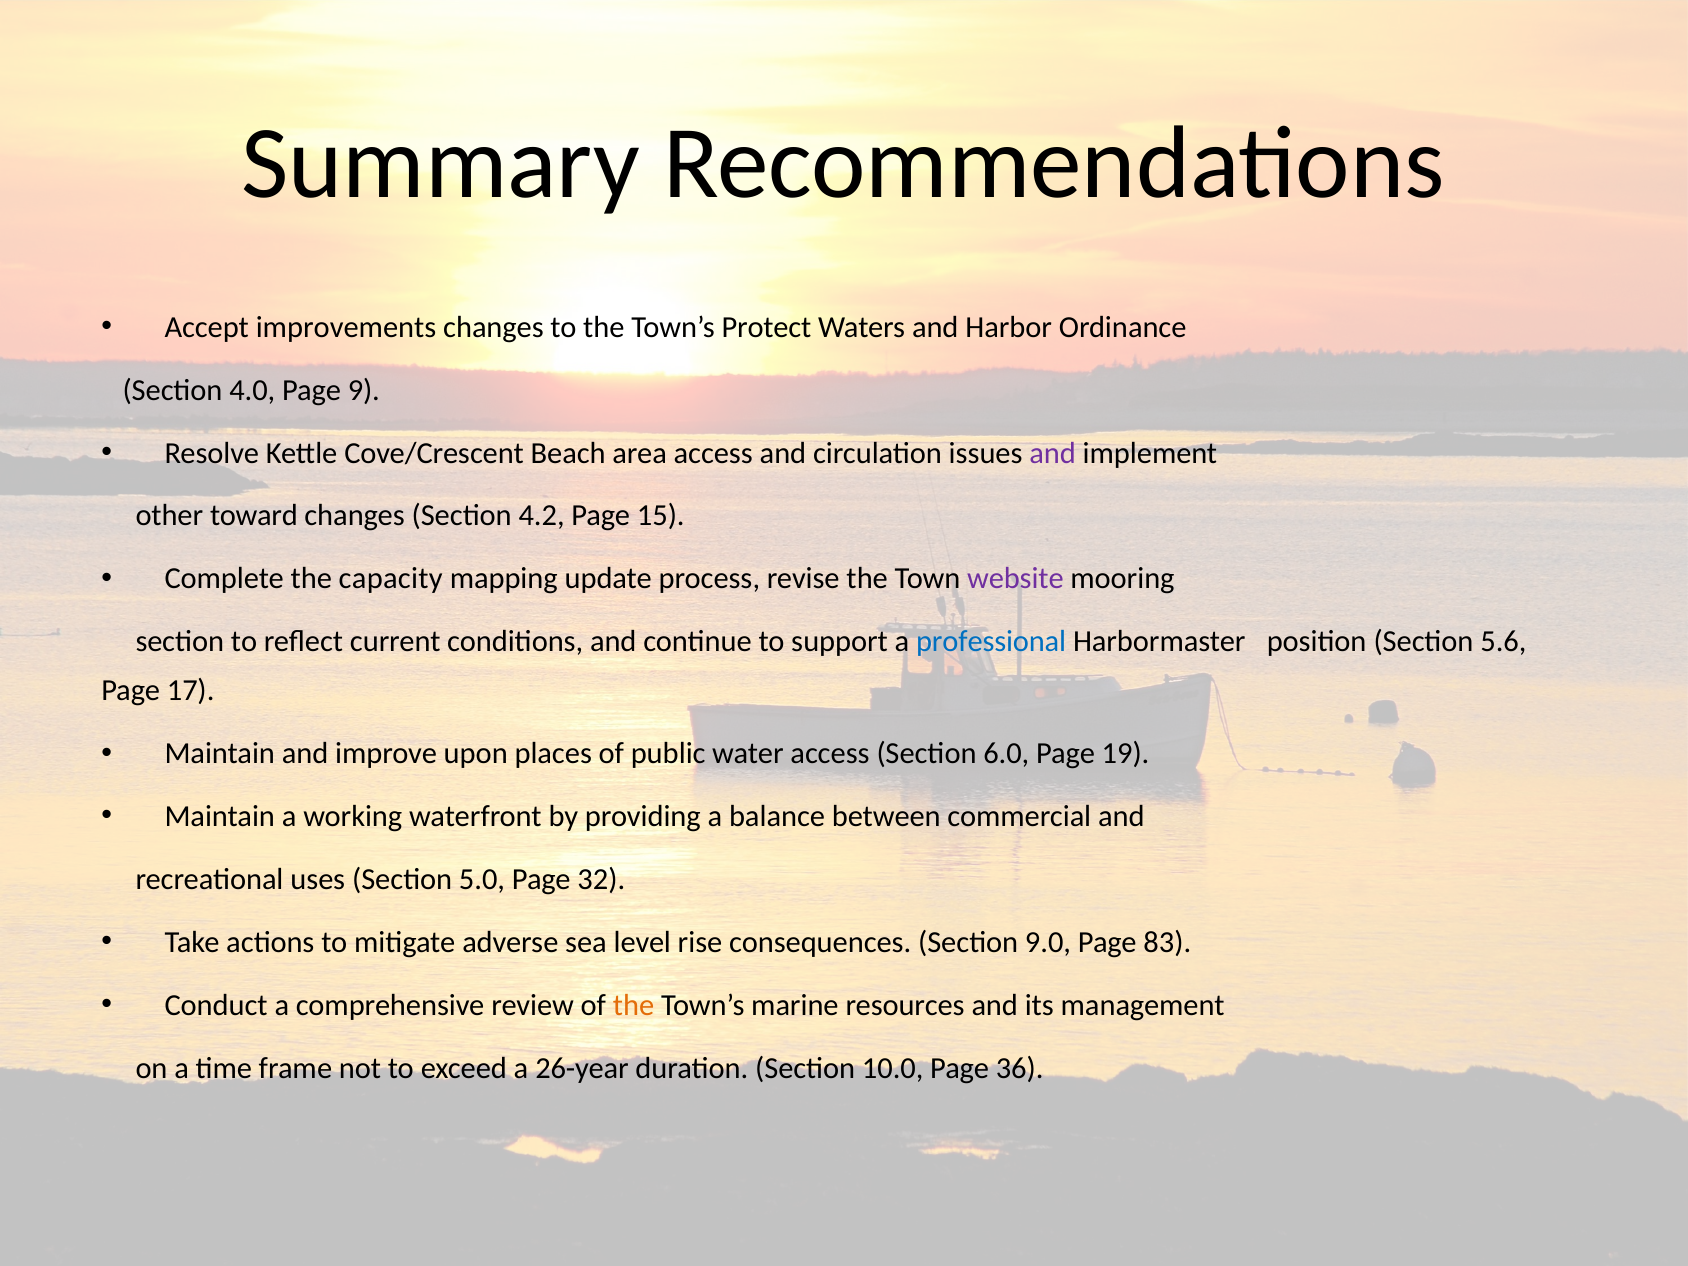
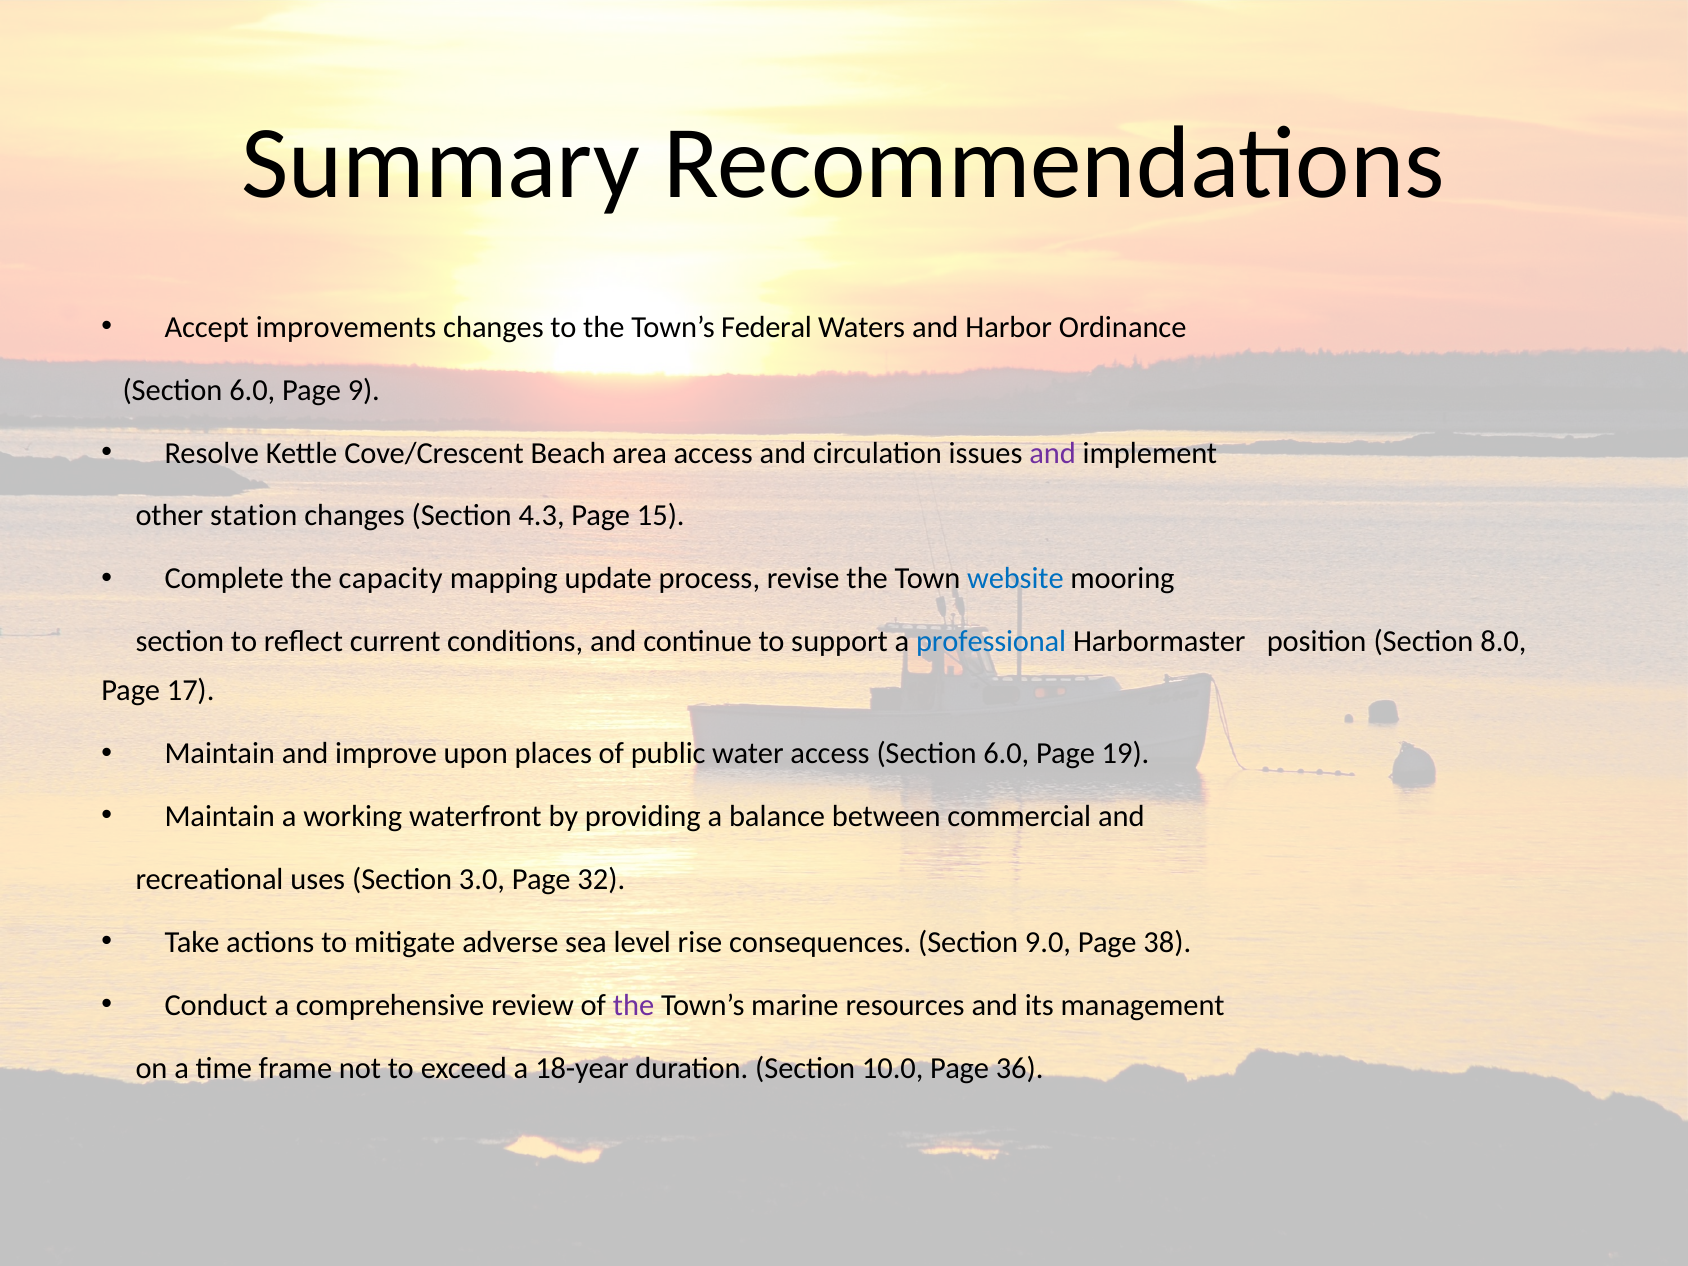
Protect: Protect -> Federal
4.0 at (252, 390): 4.0 -> 6.0
toward: toward -> station
4.2: 4.2 -> 4.3
website colour: purple -> blue
5.6: 5.6 -> 8.0
5.0: 5.0 -> 3.0
83: 83 -> 38
the at (634, 1005) colour: orange -> purple
26-year: 26-year -> 18-year
